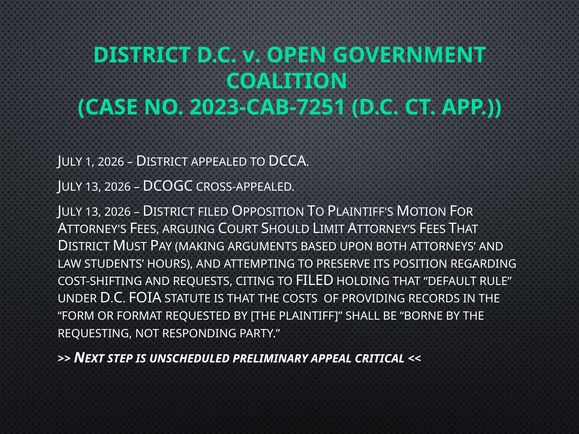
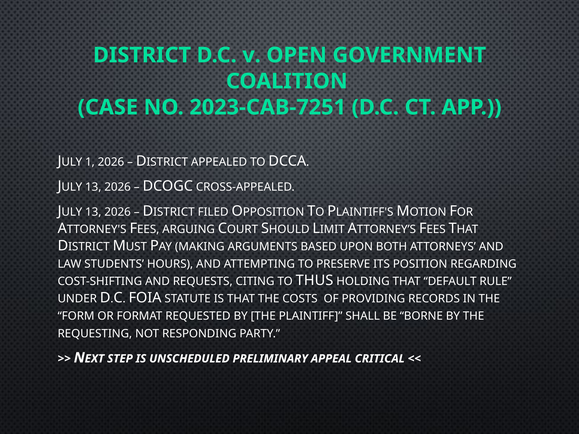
TO FILED: FILED -> THUS
